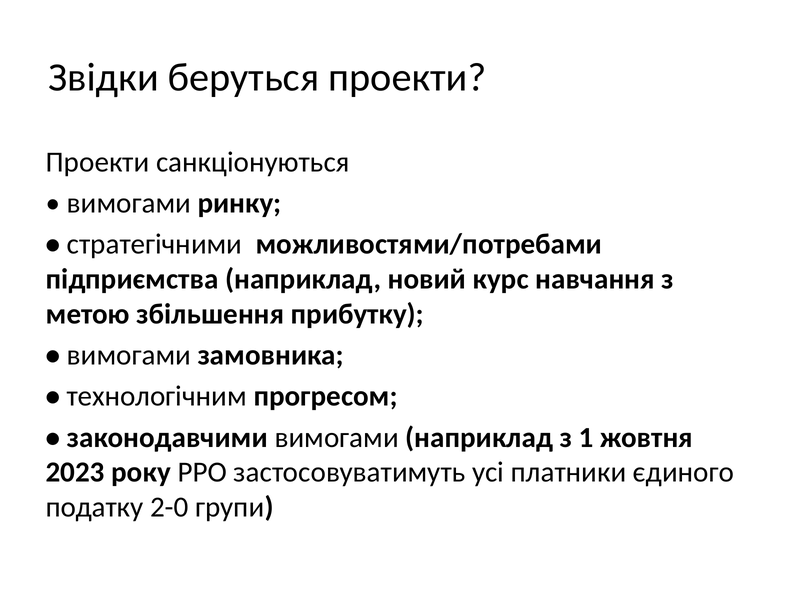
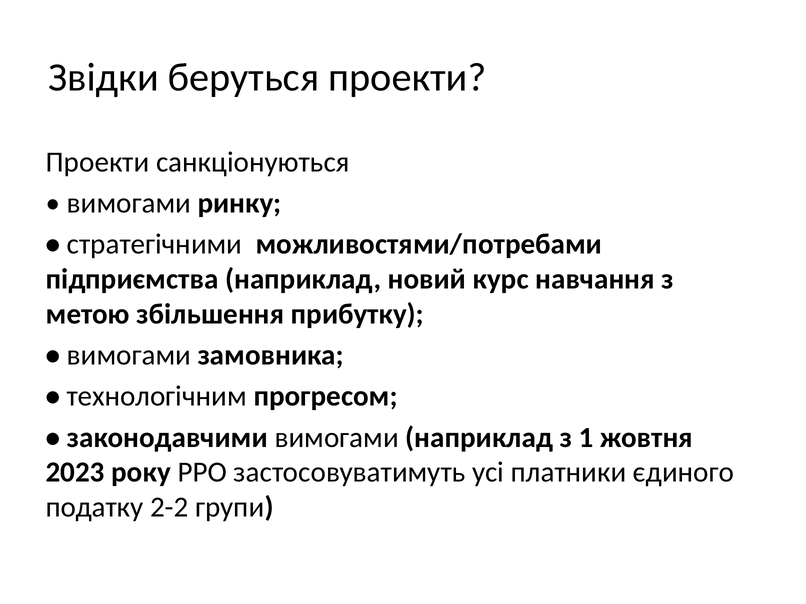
2-0: 2-0 -> 2-2
